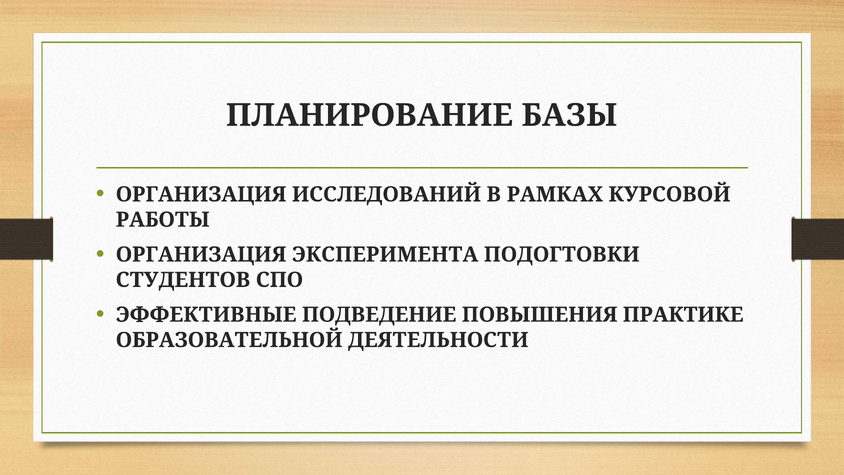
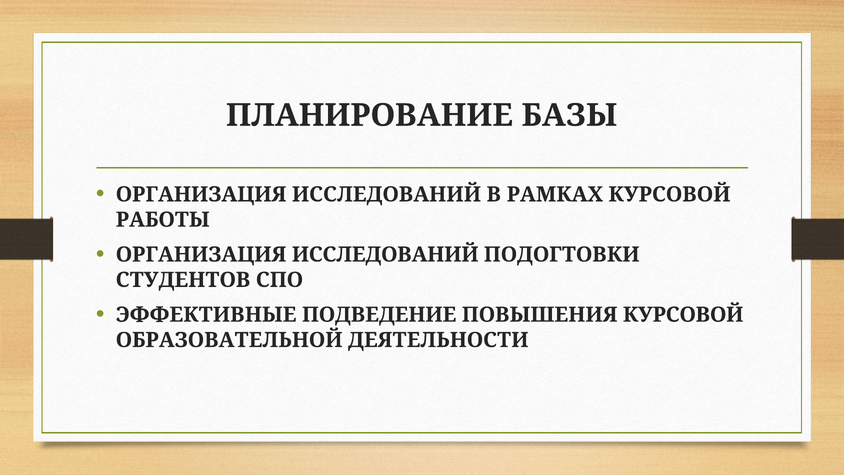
ЭКСПЕРИМЕНТА at (385, 254): ЭКСПЕРИМЕНТА -> ИССЛЕДОВАНИЙ
ПОВЫШЕНИЯ ПРАКТИКЕ: ПРАКТИКЕ -> КУРСОВОЙ
